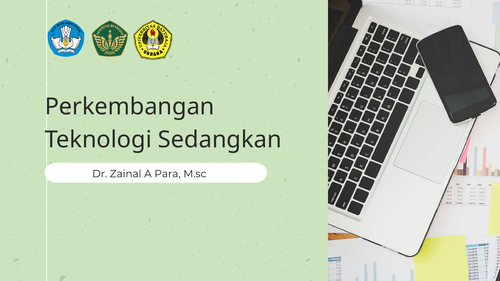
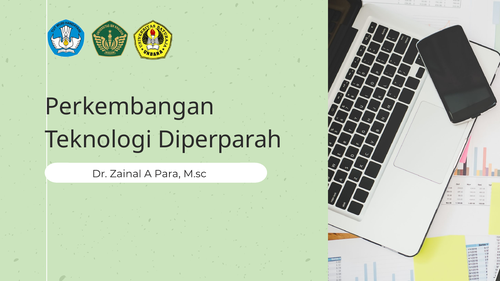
Sedangkan: Sedangkan -> Diperparah
